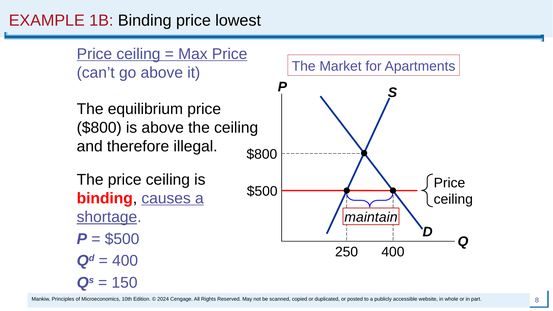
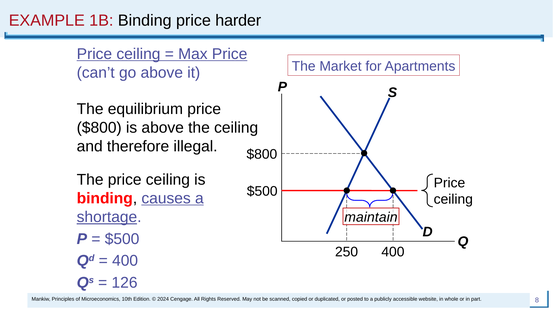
lowest: lowest -> harder
150: 150 -> 126
